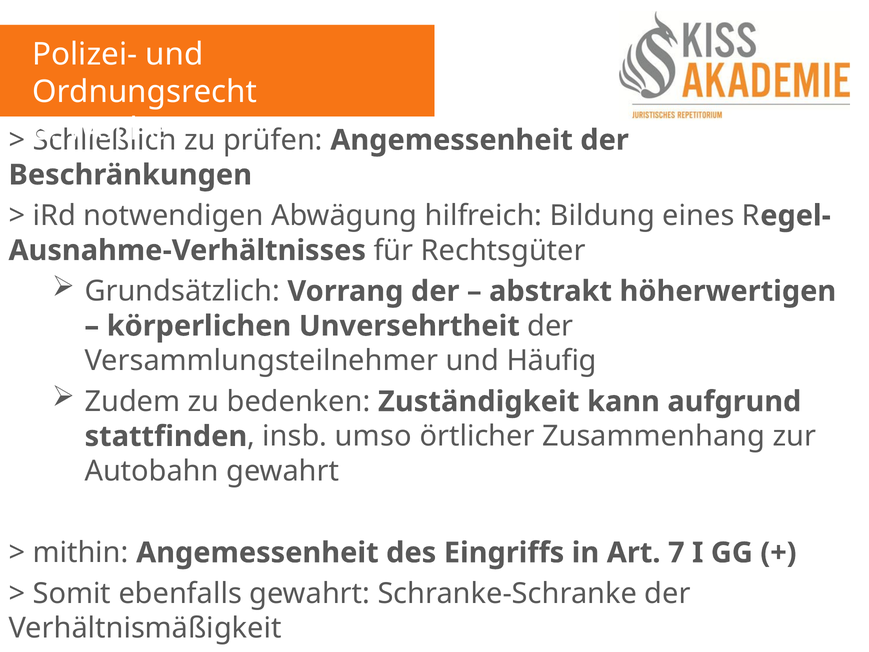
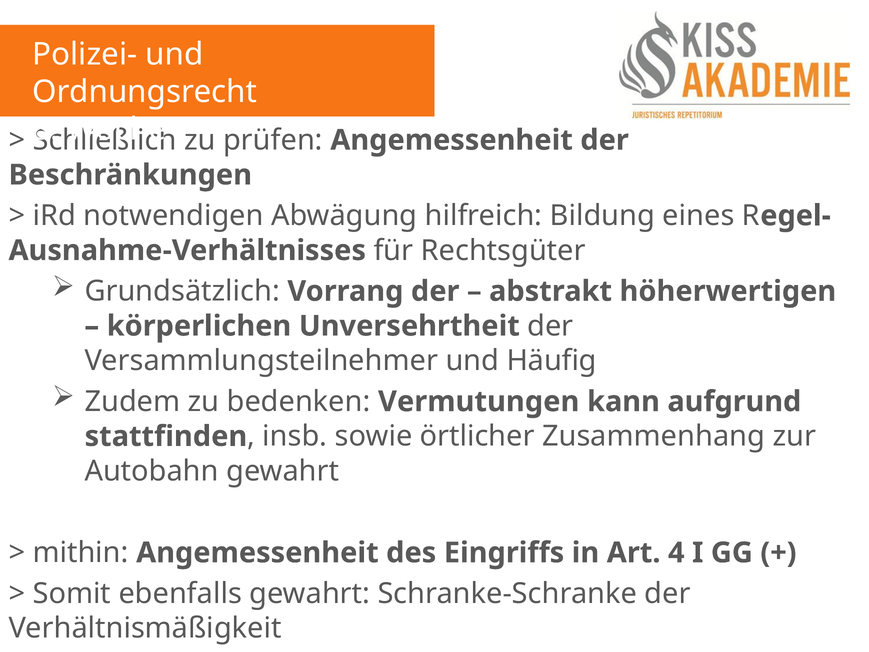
Zuständigkeit: Zuständigkeit -> Vermutungen
umso: umso -> sowie
7: 7 -> 4
